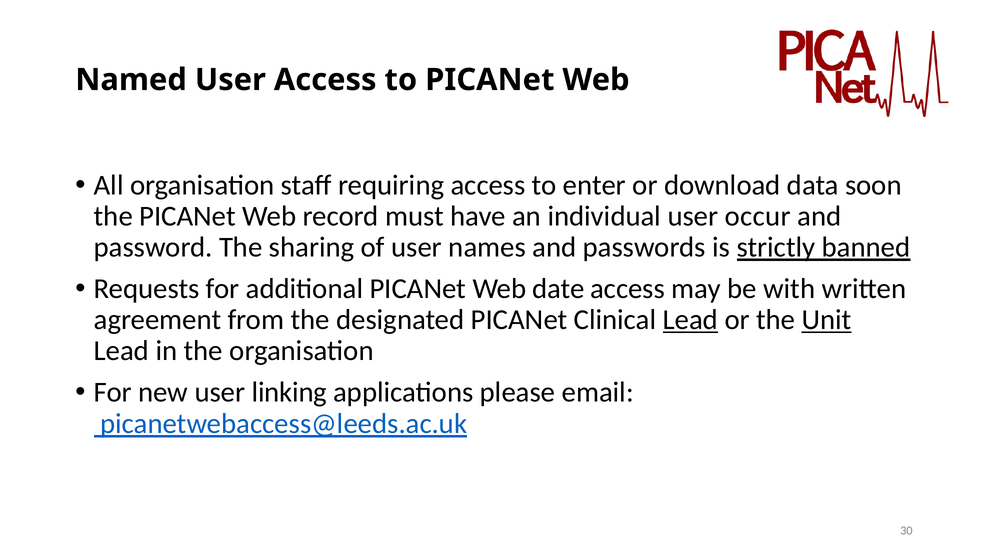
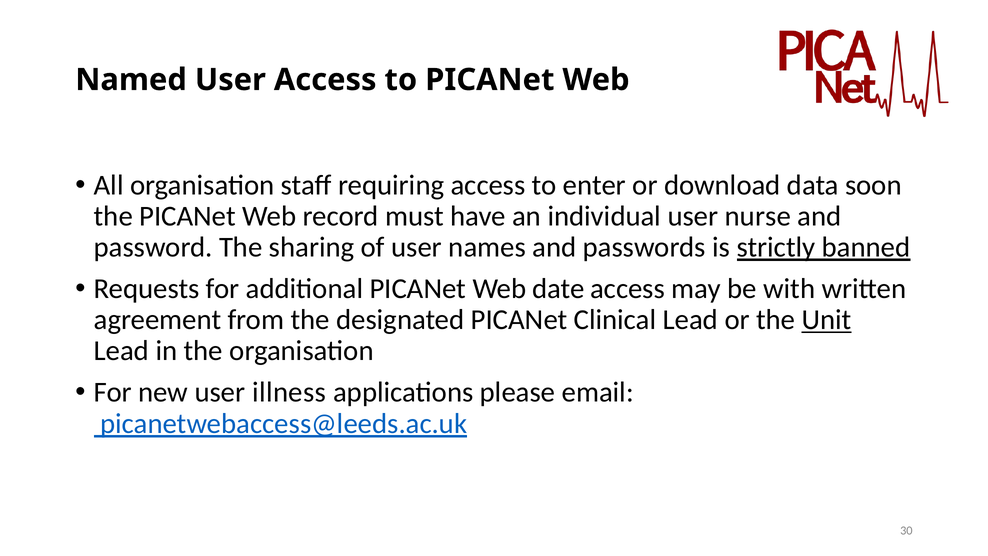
occur: occur -> nurse
Lead at (690, 320) underline: present -> none
linking: linking -> illness
